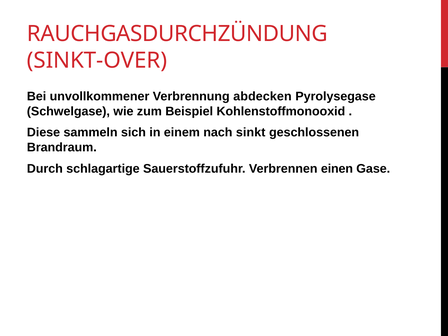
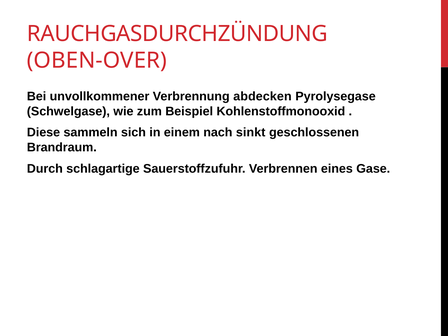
SINKT-OVER: SINKT-OVER -> OBEN-OVER
einen: einen -> eines
